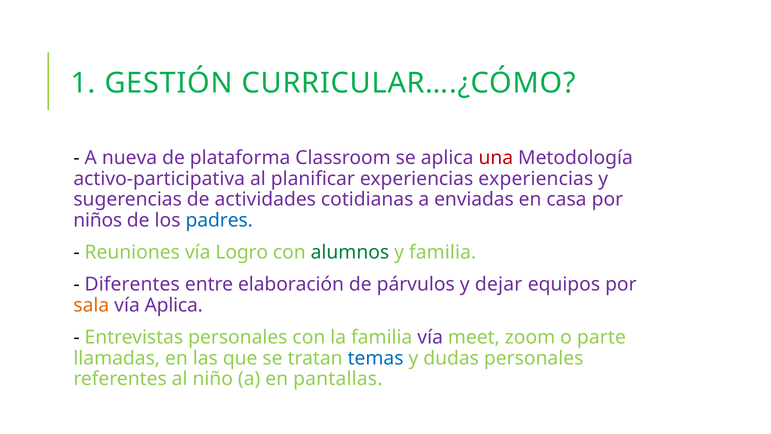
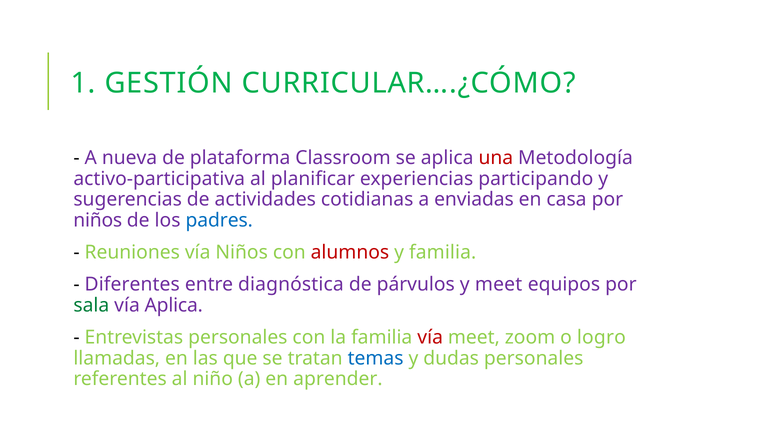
experiencias experiencias: experiencias -> participando
vía Logro: Logro -> Niños
alumnos colour: green -> red
elaboración: elaboración -> diagnóstica
y dejar: dejar -> meet
sala colour: orange -> green
vía at (430, 337) colour: purple -> red
parte: parte -> logro
pantallas: pantallas -> aprender
